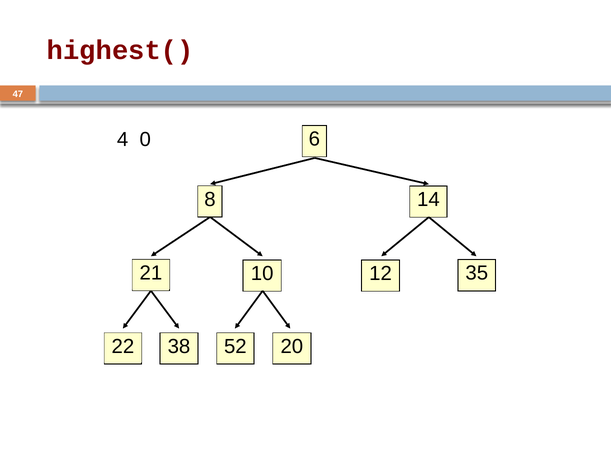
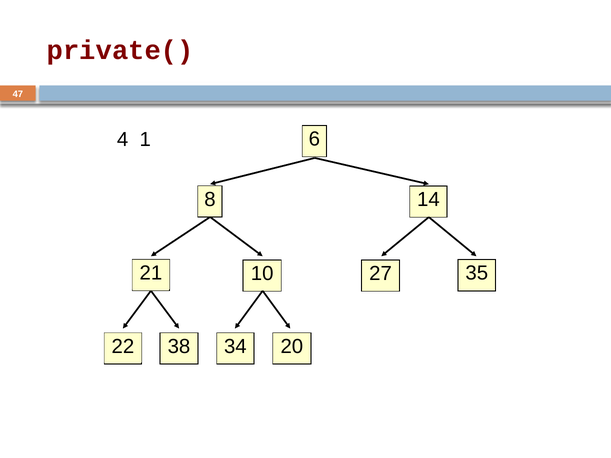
highest(: highest( -> private(
0: 0 -> 1
12: 12 -> 27
52: 52 -> 34
